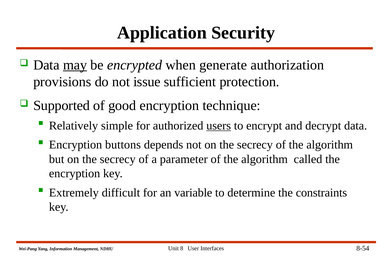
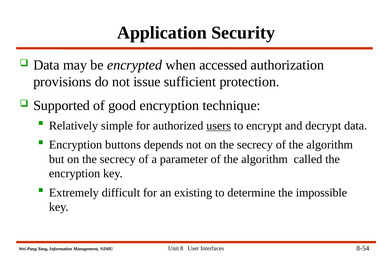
may underline: present -> none
generate: generate -> accessed
variable: variable -> existing
constraints: constraints -> impossible
